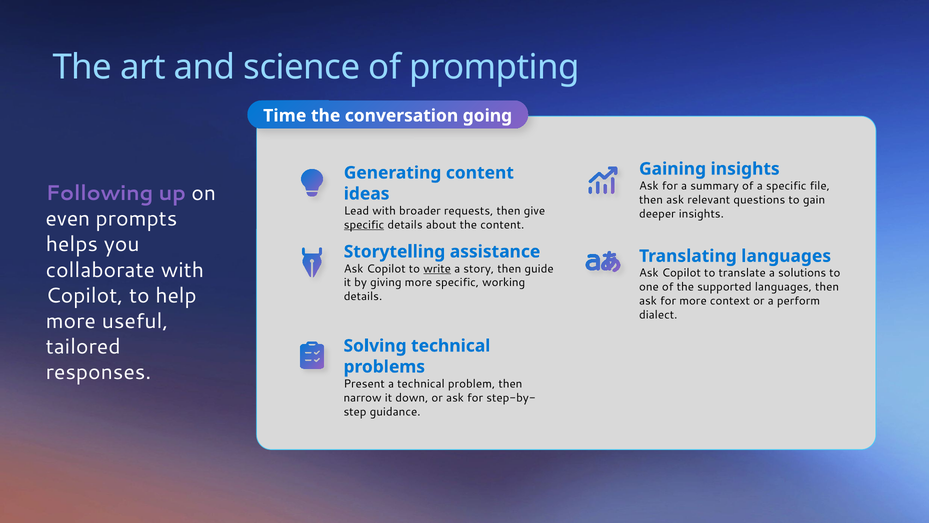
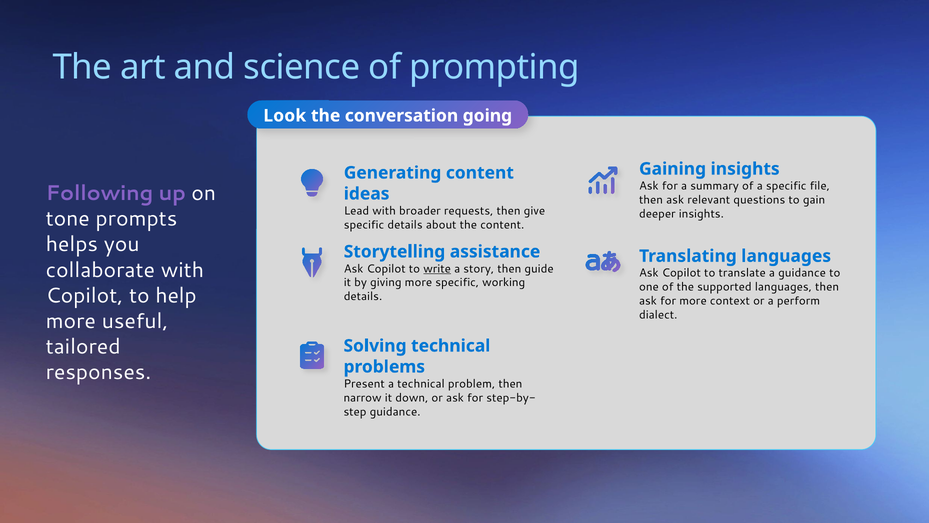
Time: Time -> Look
even: even -> tone
specific at (364, 225) underline: present -> none
a solutions: solutions -> guidance
